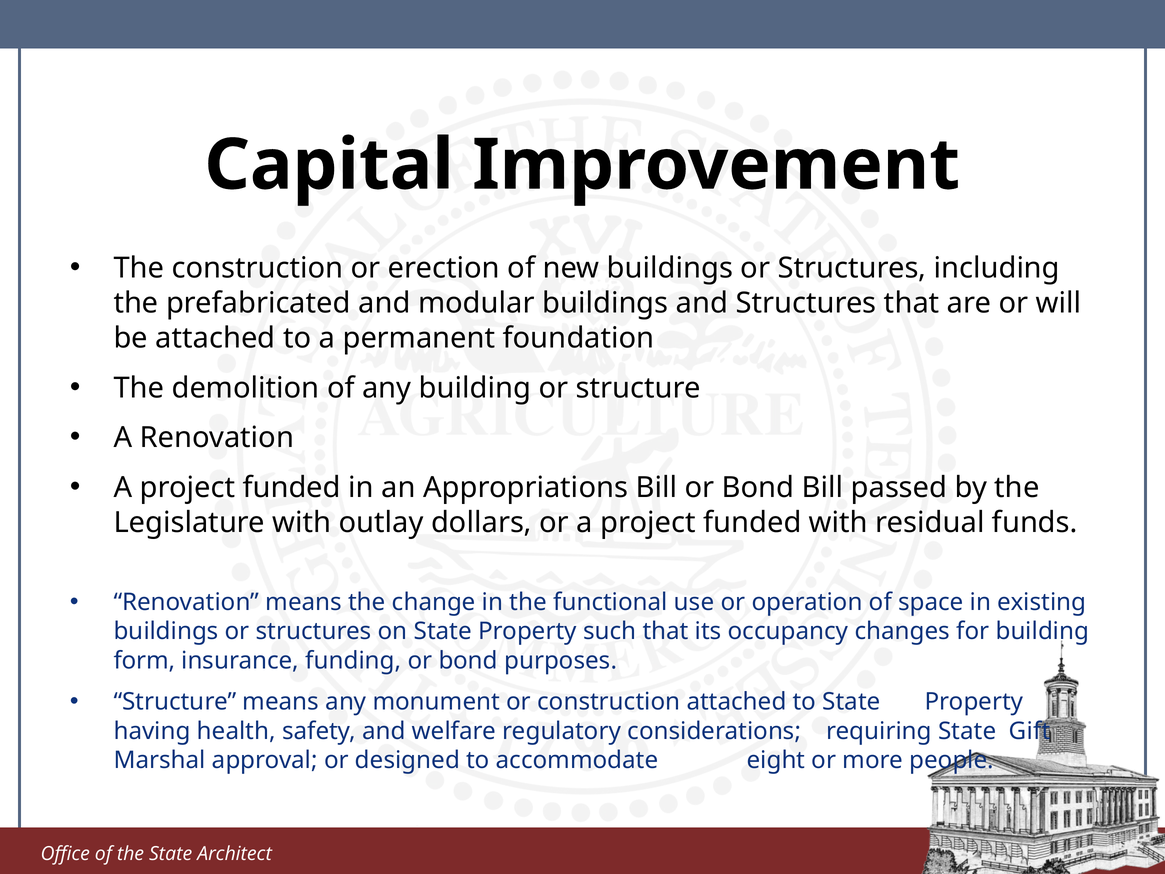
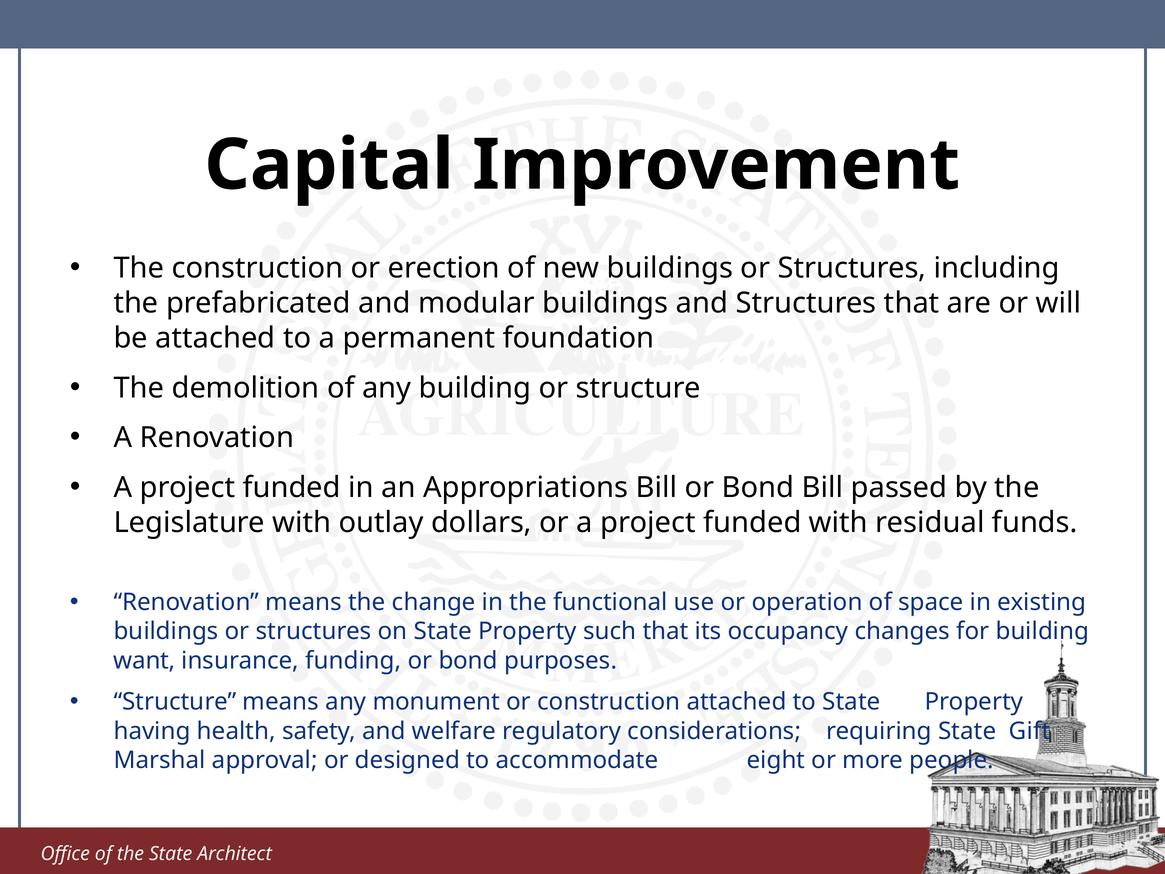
form: form -> want
